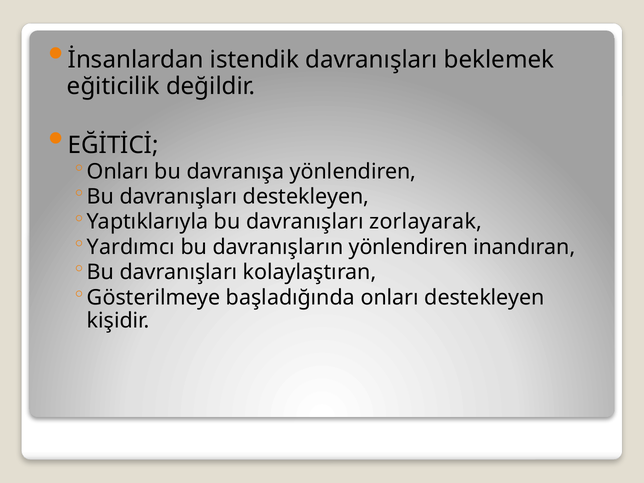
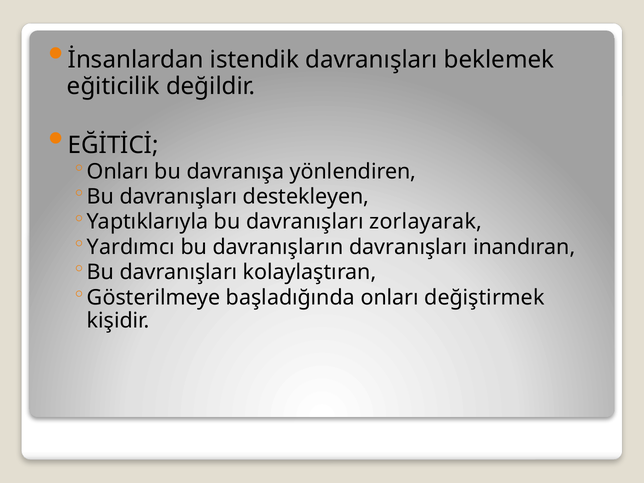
davranışların yönlendiren: yönlendiren -> davranışları
onları destekleyen: destekleyen -> değiştirmek
